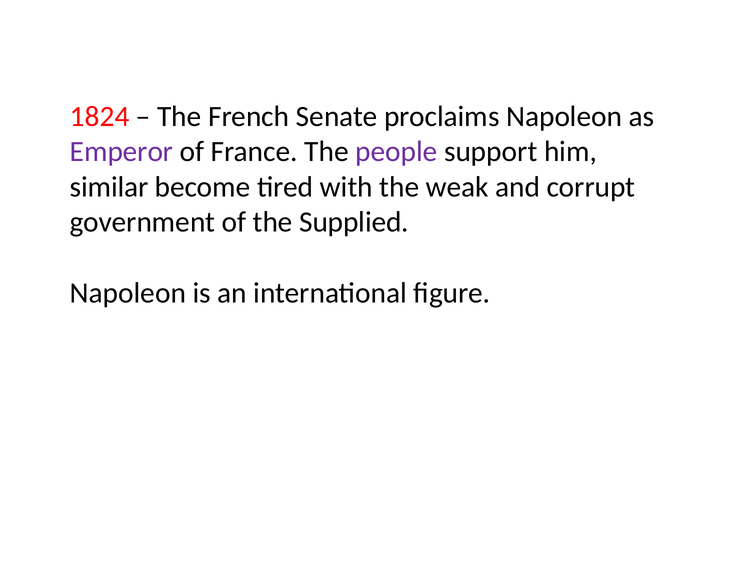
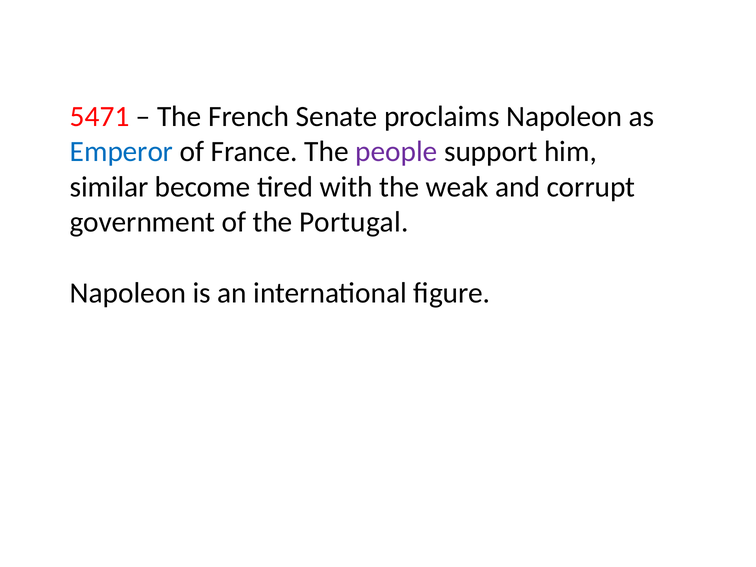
1824: 1824 -> 5471
Emperor colour: purple -> blue
Supplied: Supplied -> Portugal
